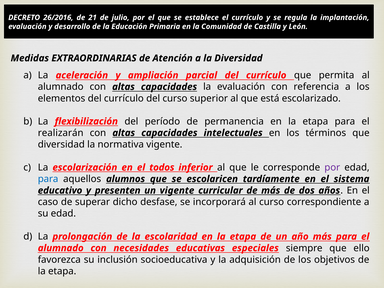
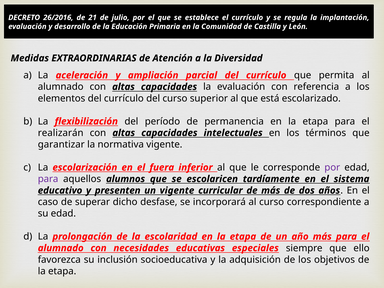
diversidad at (61, 144): diversidad -> garantizar
todos: todos -> fuera
para at (48, 179) colour: blue -> purple
